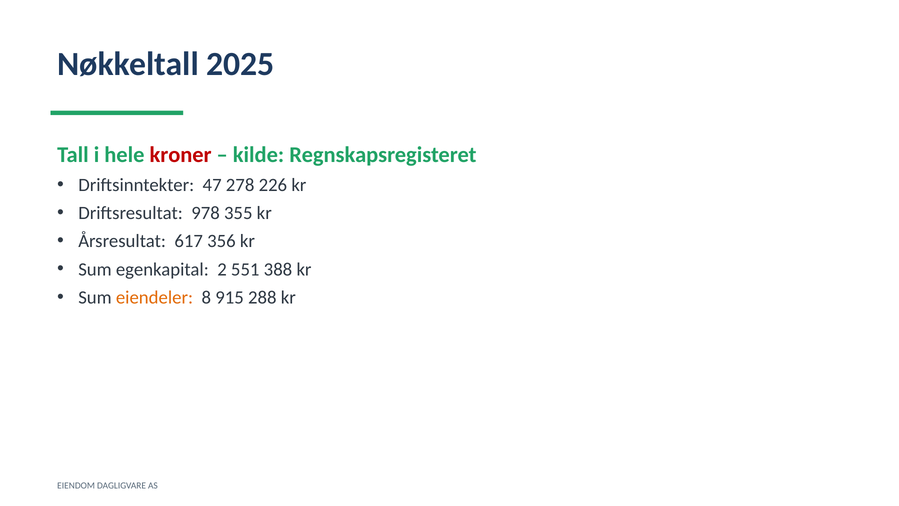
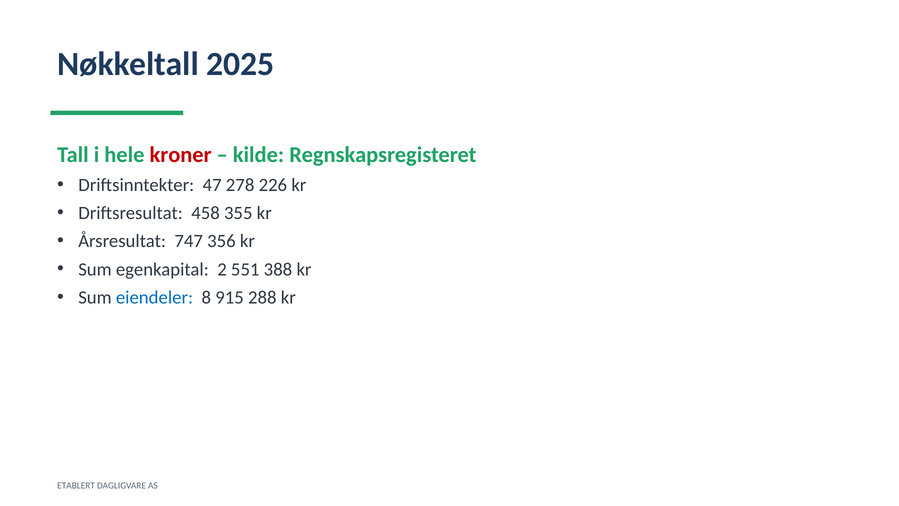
978: 978 -> 458
617: 617 -> 747
eiendeler colour: orange -> blue
EIENDOM: EIENDOM -> ETABLERT
